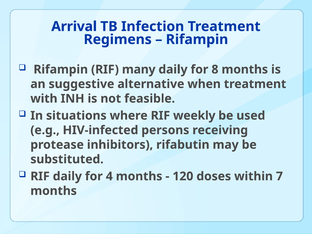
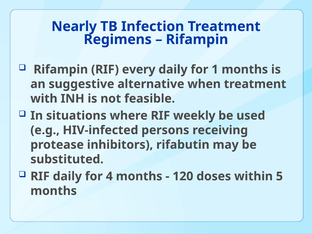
Arrival: Arrival -> Nearly
many: many -> every
8: 8 -> 1
7: 7 -> 5
